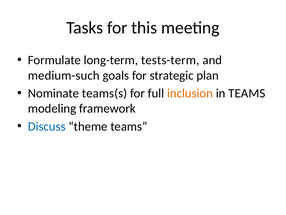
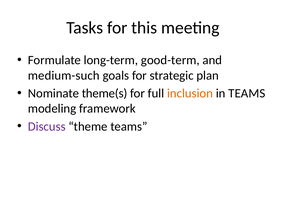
tests-term: tests-term -> good-term
teams(s: teams(s -> theme(s
Discuss colour: blue -> purple
